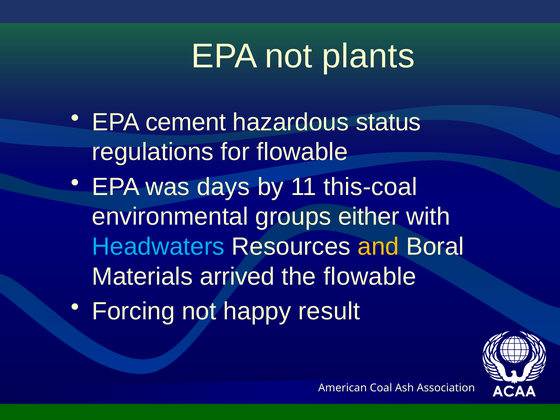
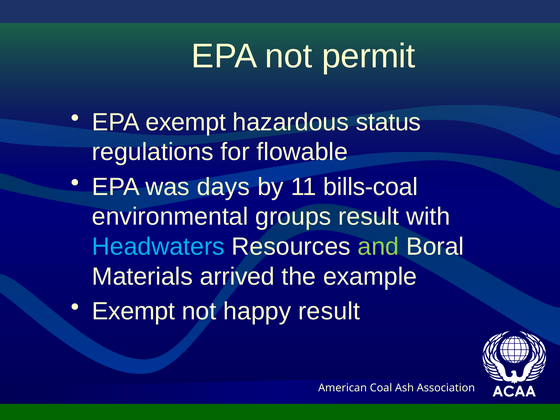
plants: plants -> permit
EPA cement: cement -> exempt
this-coal: this-coal -> bills-coal
groups either: either -> result
and colour: yellow -> light green
the flowable: flowable -> example
Forcing at (133, 311): Forcing -> Exempt
